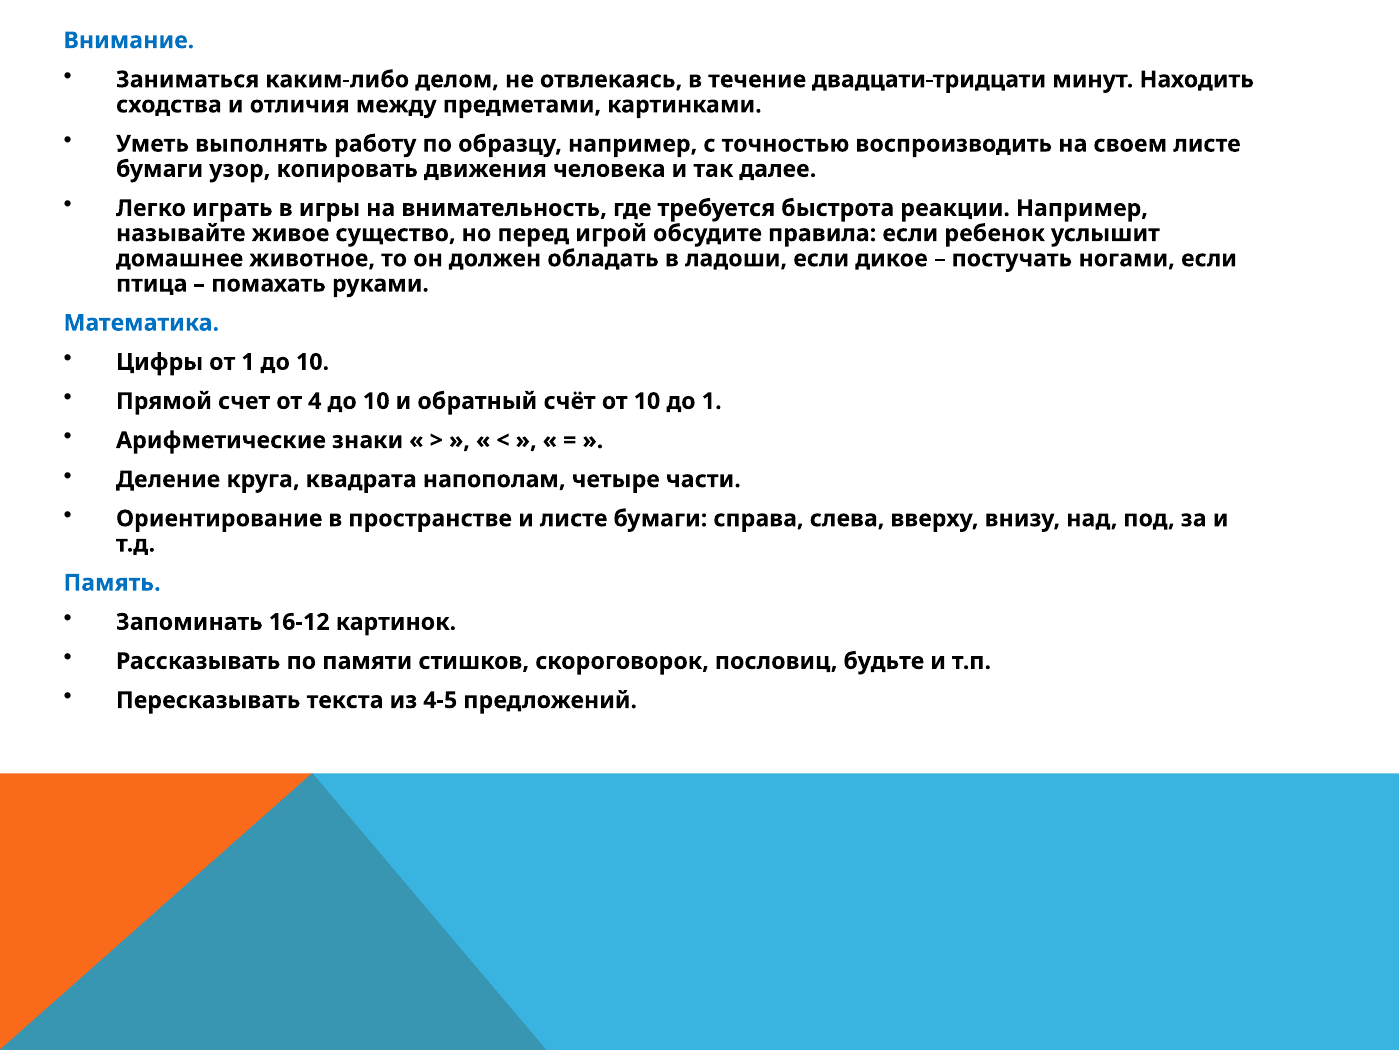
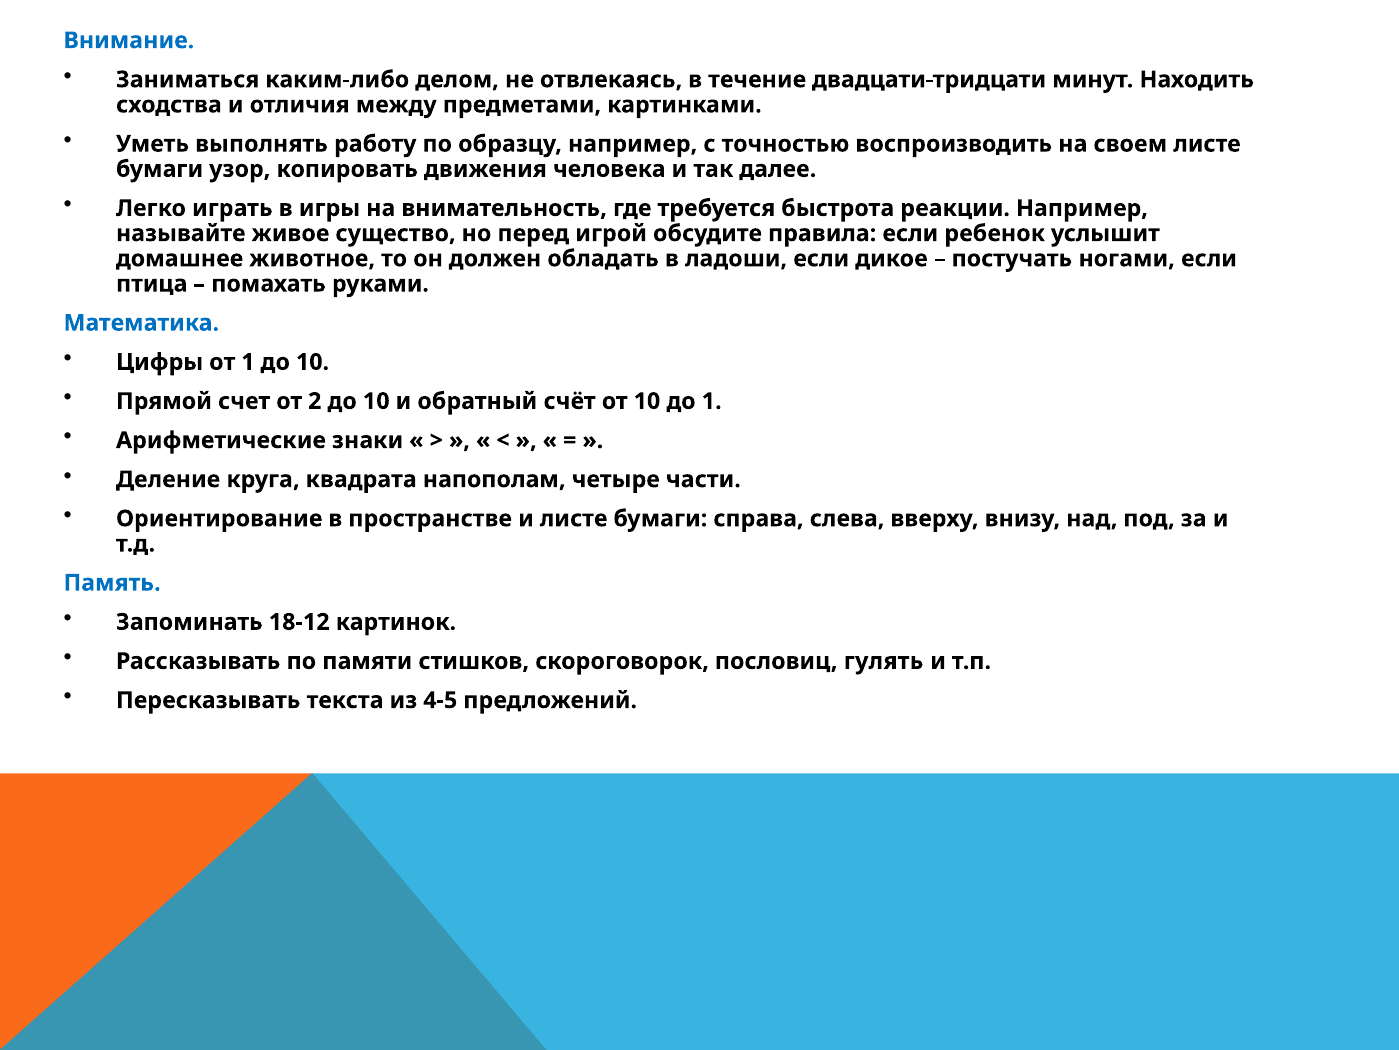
4: 4 -> 2
16-12: 16-12 -> 18-12
будьте: будьте -> гулять
